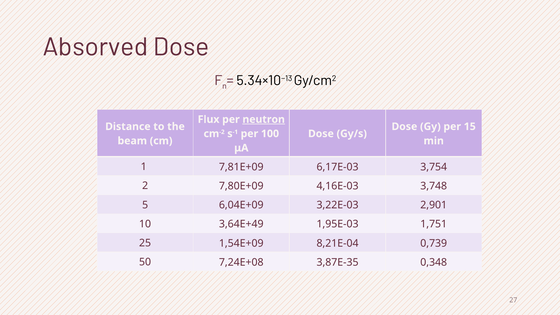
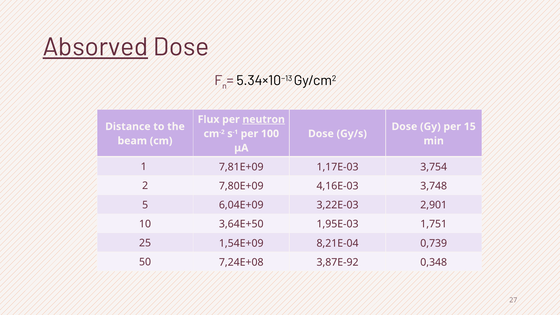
Absorved underline: none -> present
6,17E-03: 6,17E-03 -> 1,17E-03
3,64E+49: 3,64E+49 -> 3,64E+50
3,87E-35: 3,87E-35 -> 3,87E-92
